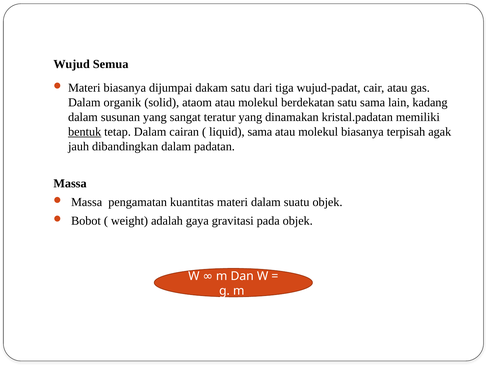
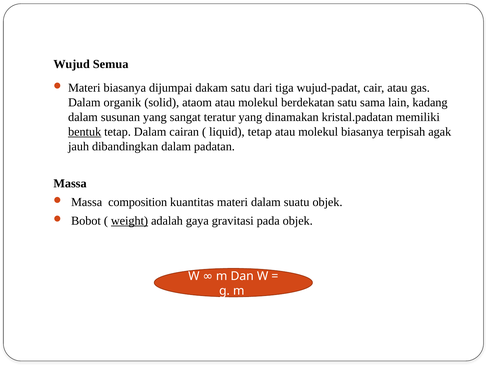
liquid sama: sama -> tetap
pengamatan: pengamatan -> composition
weight underline: none -> present
